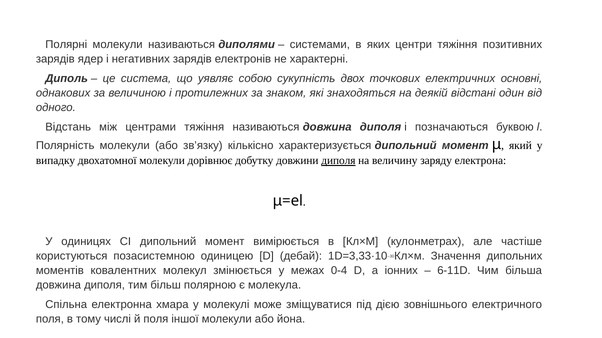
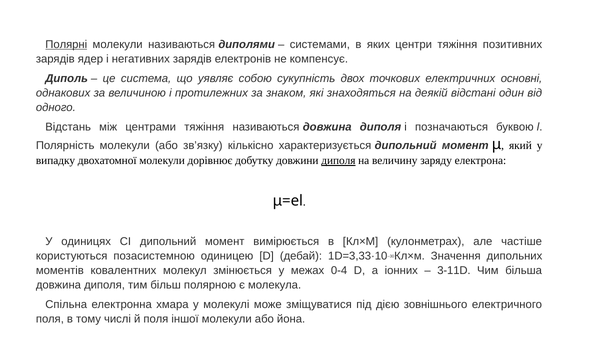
Полярні underline: none -> present
характерні: характерні -> компенсує
6-11D: 6-11D -> 3-11D
